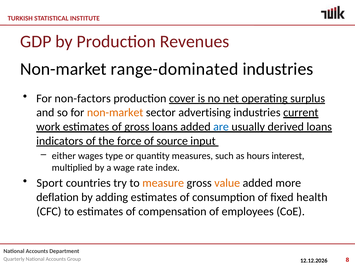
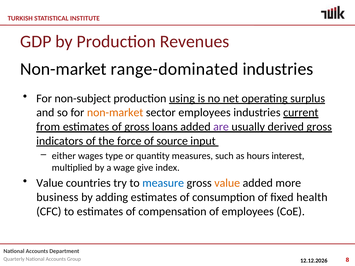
non-factors: non-factors -> non-subject
cover: cover -> using
sector advertising: advertising -> employees
work: work -> from
are colour: blue -> purple
derived loans: loans -> gross
rate: rate -> give
Sport at (50, 183): Sport -> Value
measure colour: orange -> blue
deflation: deflation -> business
